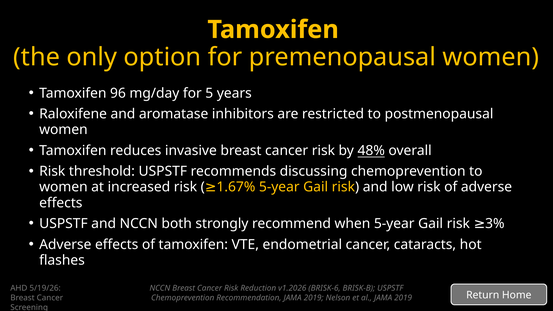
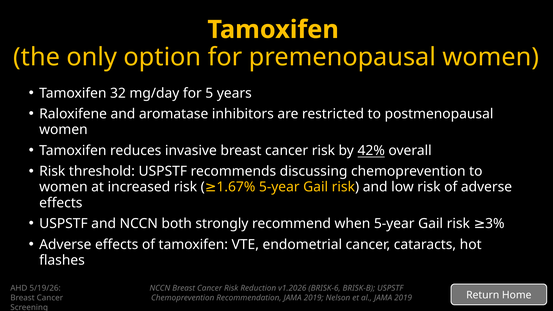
96: 96 -> 32
48%: 48% -> 42%
